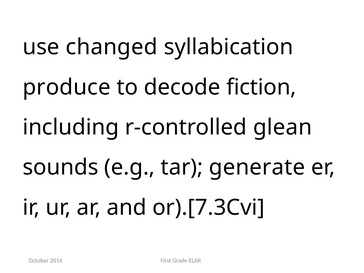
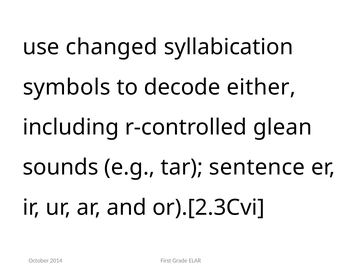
produce: produce -> symbols
fiction: fiction -> either
generate: generate -> sentence
or).[7.3Cvi: or).[7.3Cvi -> or).[2.3Cvi
